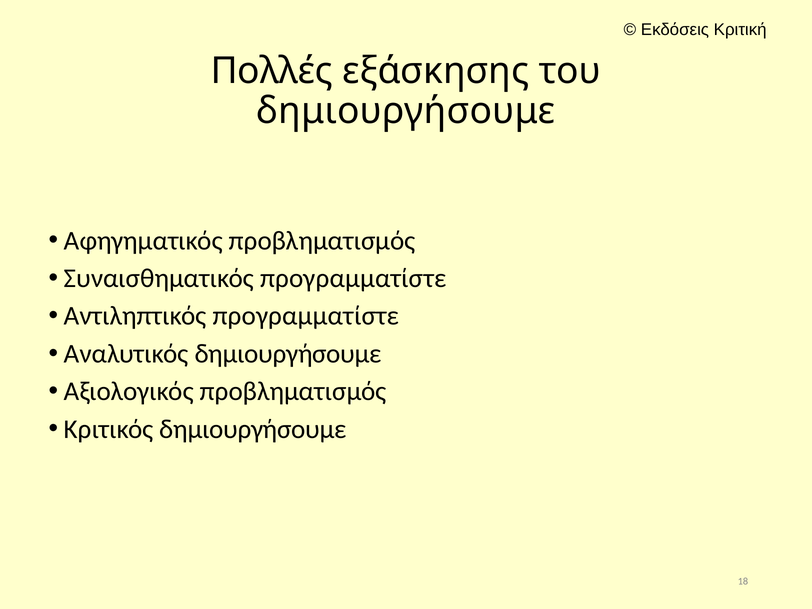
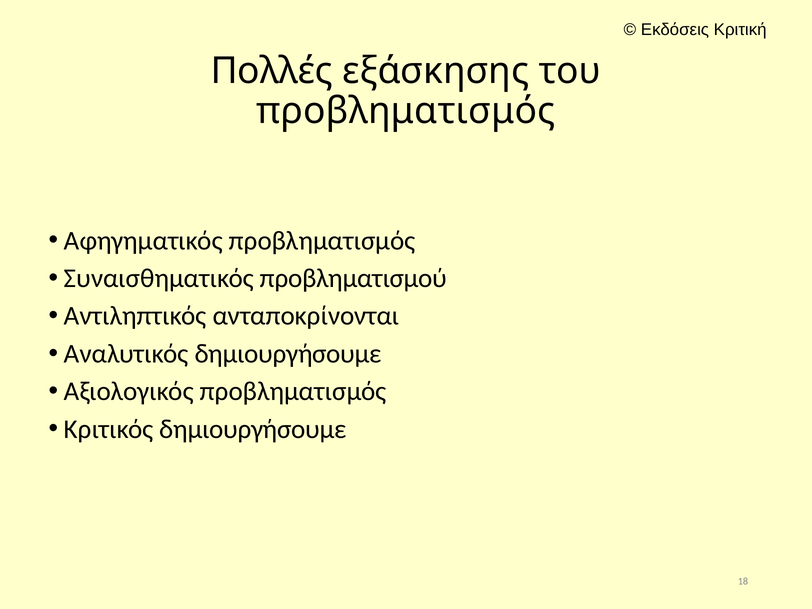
δημιουργήσουμε at (406, 111): δημιουργήσουμε -> προβληματισμός
Συναισθηματικός προγραμματίστε: προγραμματίστε -> προβληματισμού
Αντιληπτικός προγραμματίστε: προγραμματίστε -> ανταποκρίνονται
